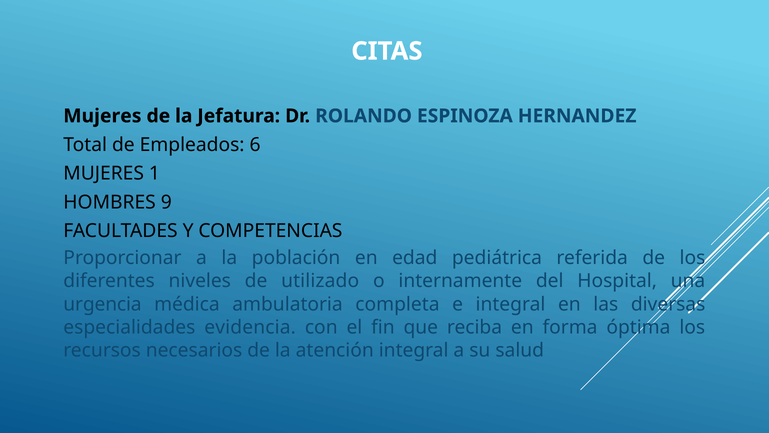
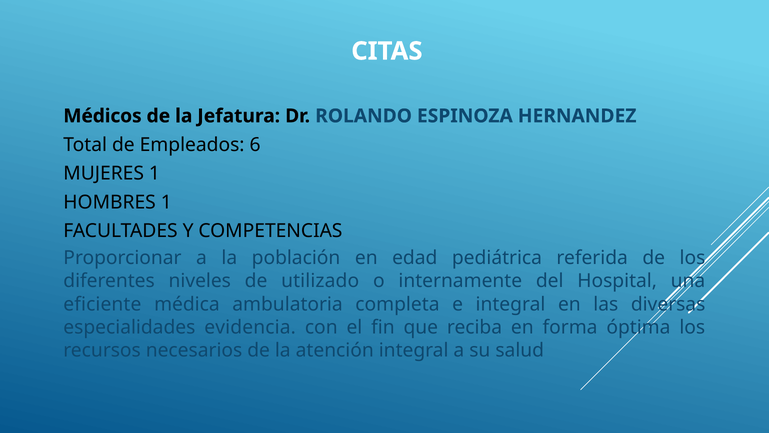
Mujeres at (102, 116): Mujeres -> Médicos
HOMBRES 9: 9 -> 1
urgencia: urgencia -> eficiente
